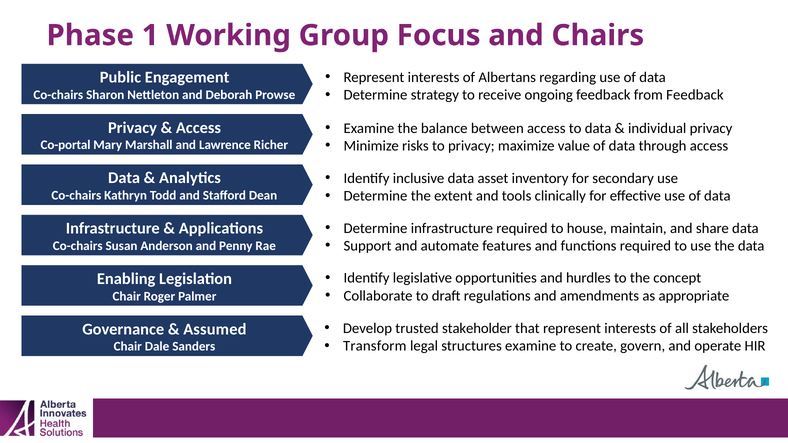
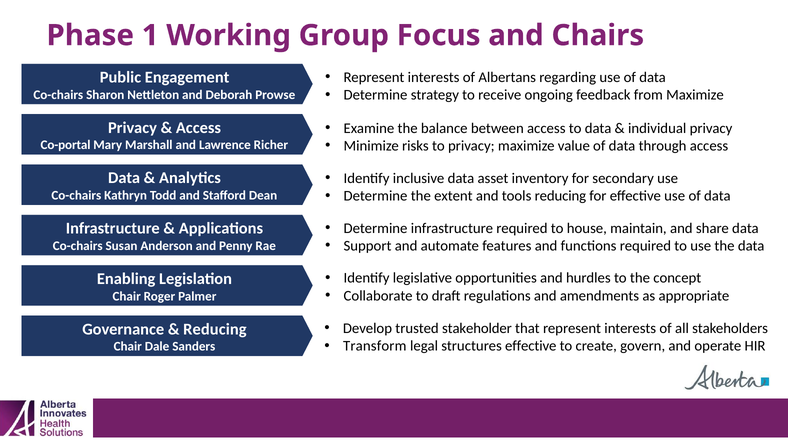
from Feedback: Feedback -> Maximize
tools clinically: clinically -> reducing
Assumed at (215, 329): Assumed -> Reducing
structures examine: examine -> effective
